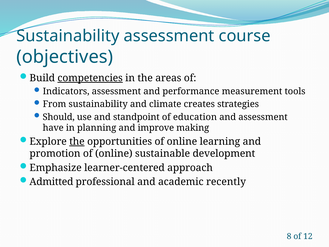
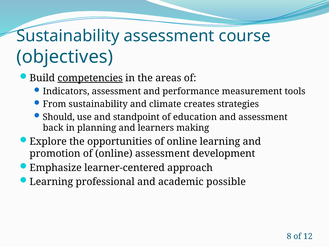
have: have -> back
improve: improve -> learners
the at (77, 141) underline: present -> none
online sustainable: sustainable -> assessment
Admitted at (51, 182): Admitted -> Learning
recently: recently -> possible
